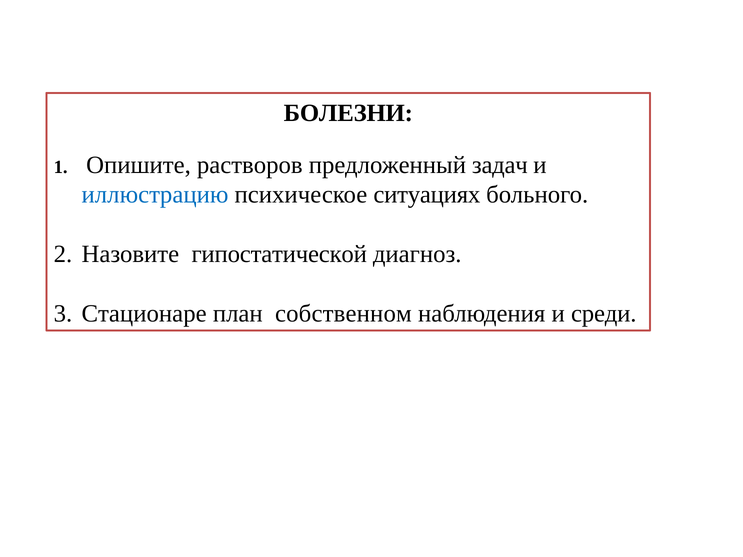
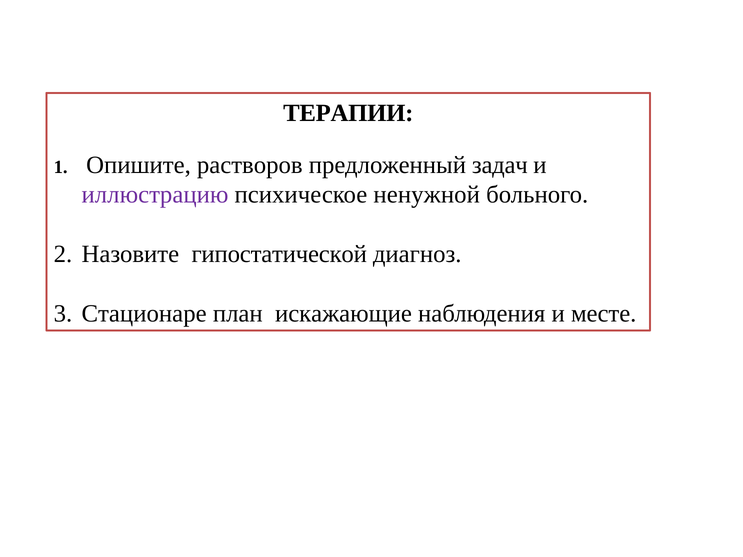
БОЛЕЗНИ: БОЛЕЗНИ -> ТЕРАПИИ
иллюстрацию colour: blue -> purple
ситуациях: ситуациях -> ненужной
собственном: собственном -> искажающие
среди: среди -> месте
